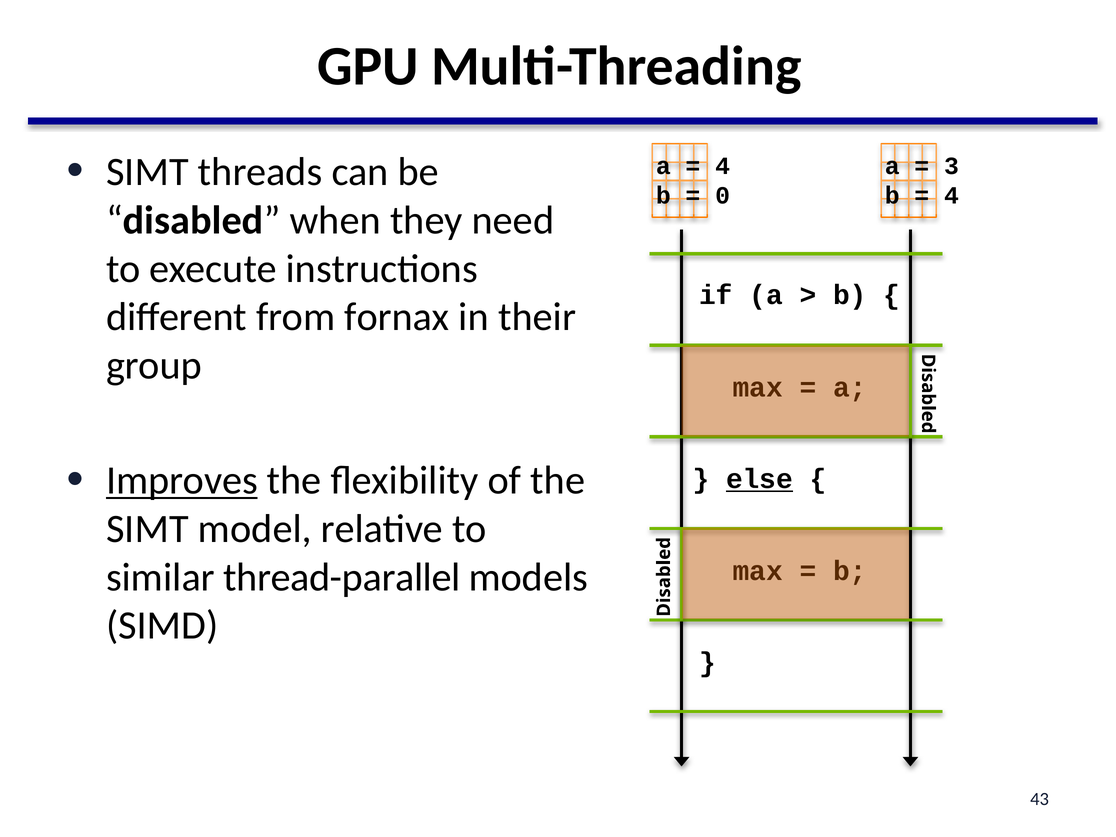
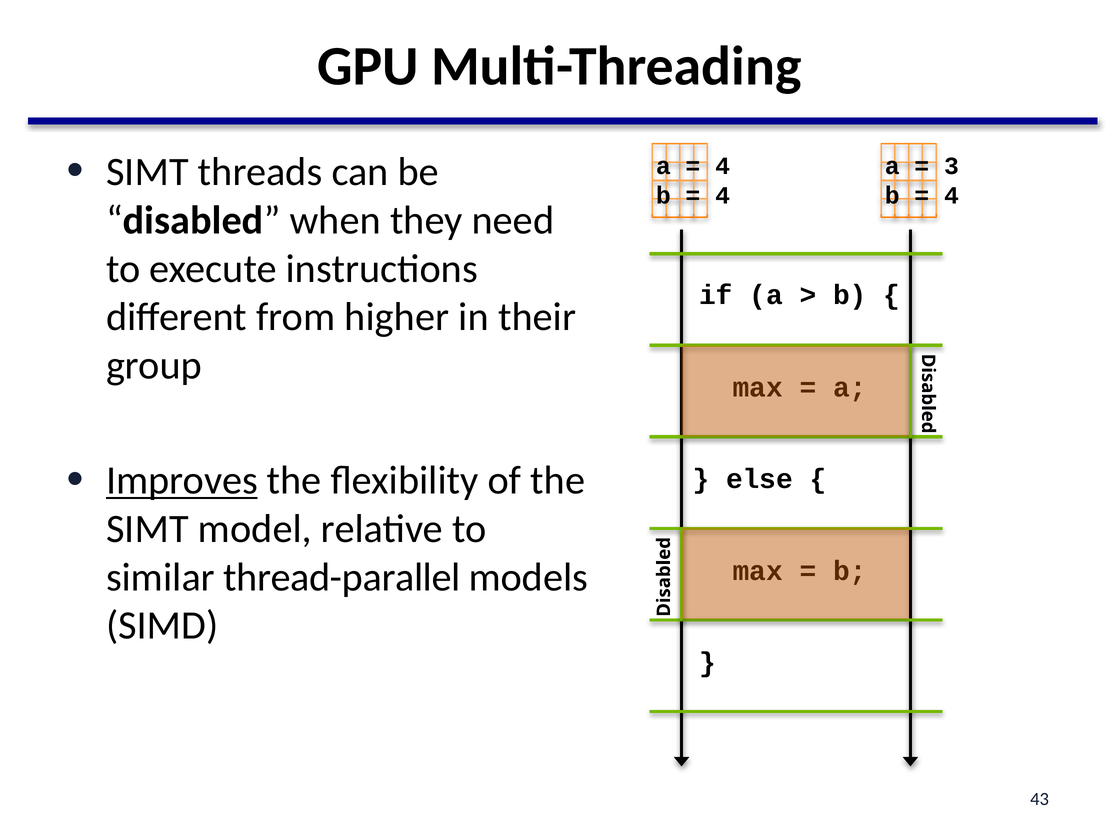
0 at (723, 196): 0 -> 4
fornax: fornax -> higher
else underline: present -> none
